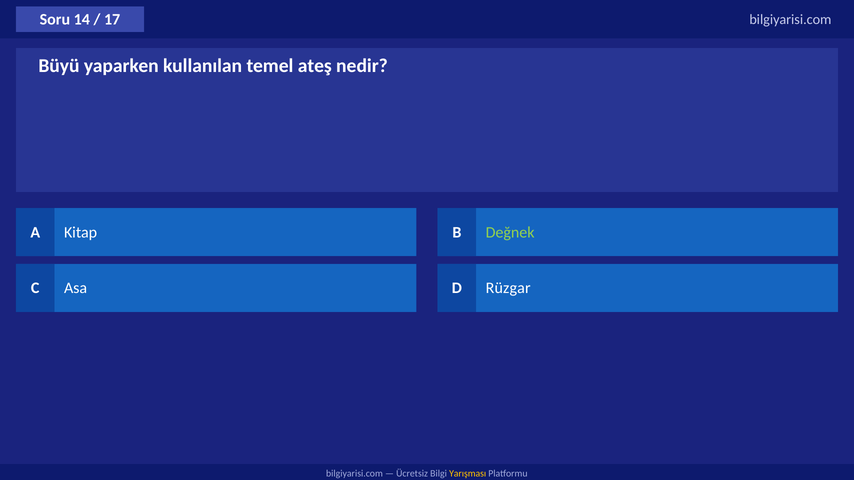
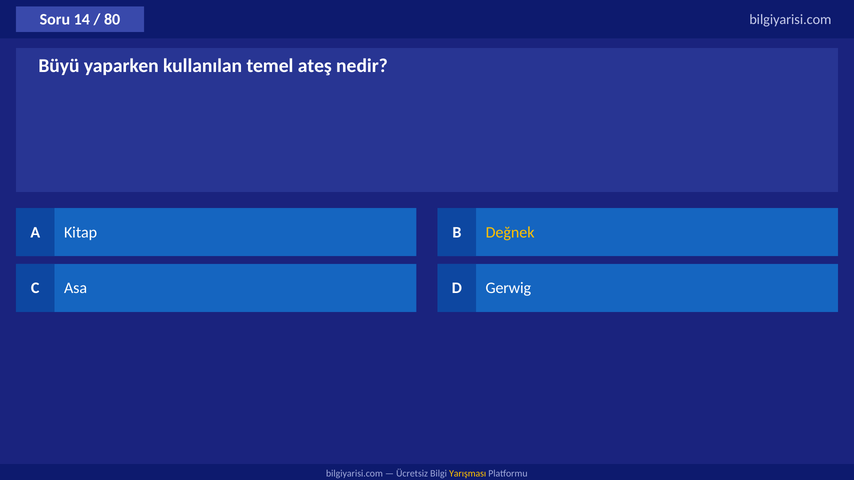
17: 17 -> 80
Değnek colour: light green -> yellow
Rüzgar: Rüzgar -> Gerwig
